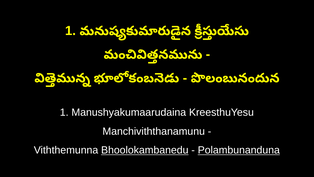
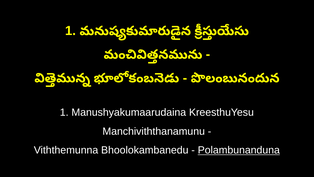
Bhoolokambanedu underline: present -> none
